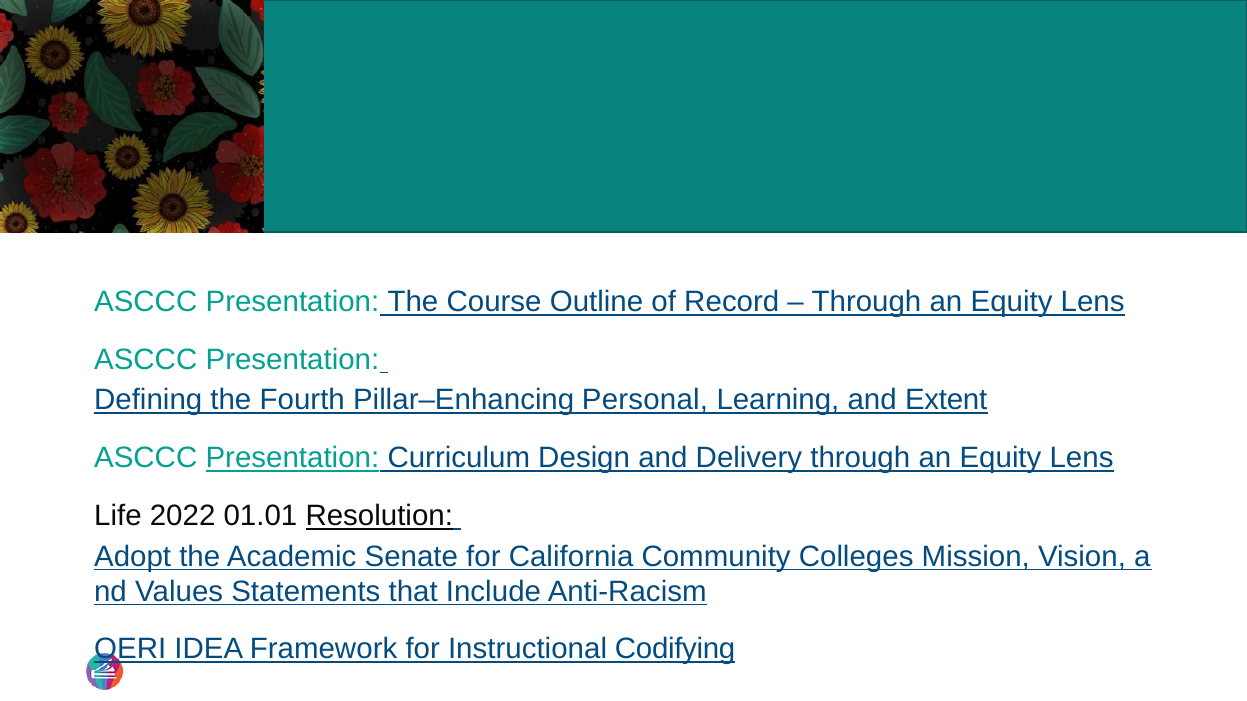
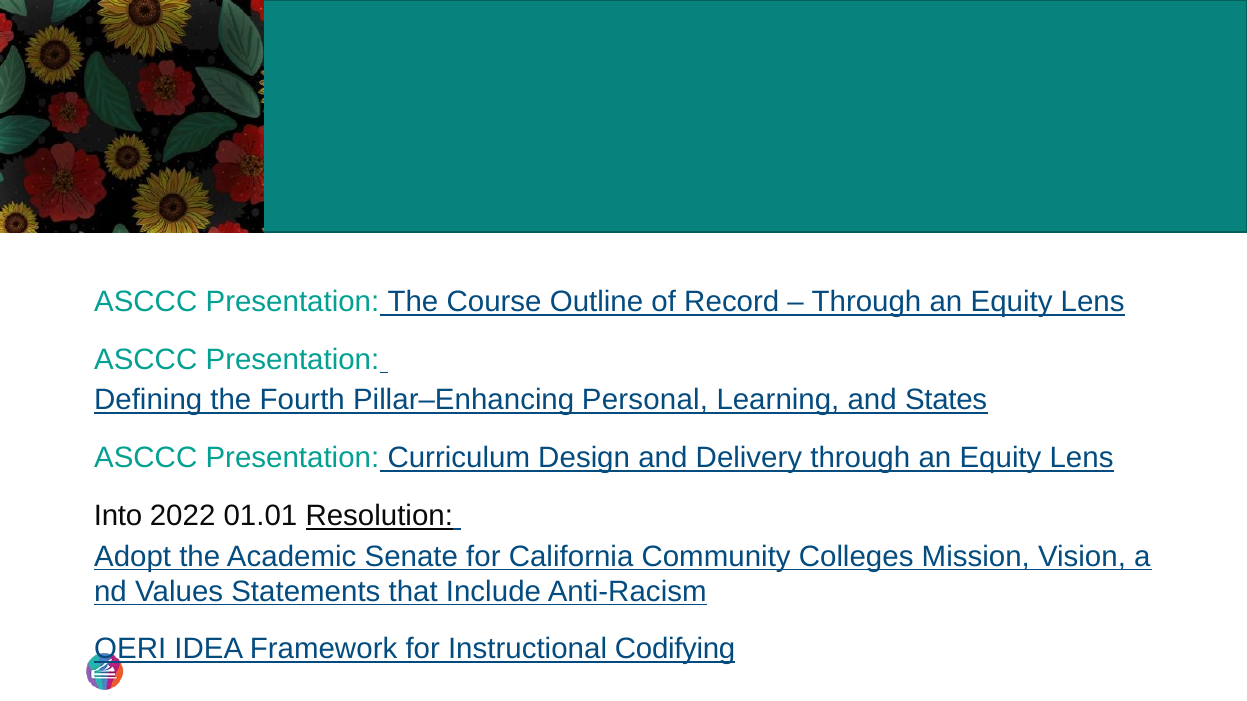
Extent: Extent -> States
Presentation at (292, 458) underline: present -> none
Life: Life -> Into
